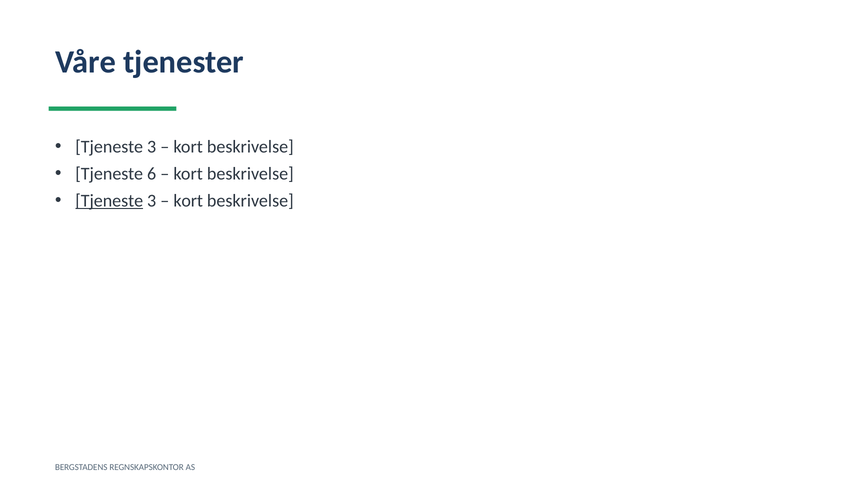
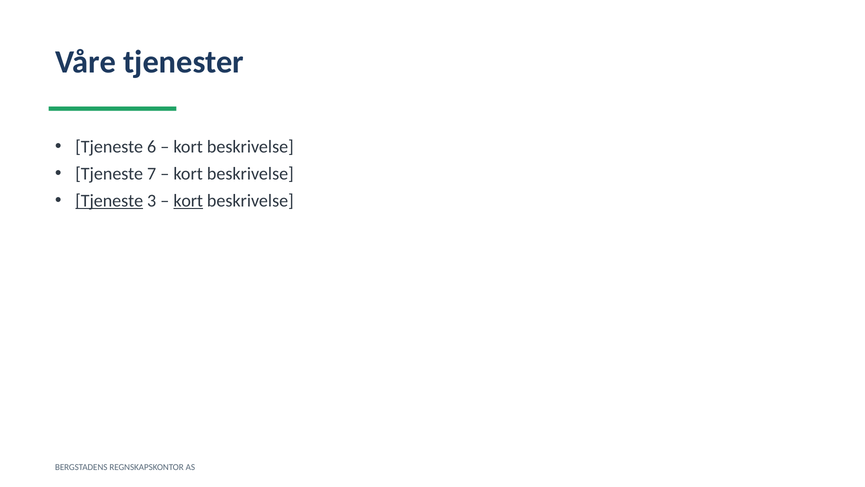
3 at (152, 147): 3 -> 6
6: 6 -> 7
kort at (188, 201) underline: none -> present
